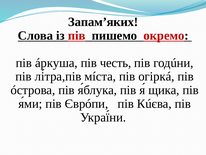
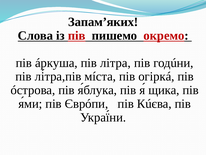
честь: честь -> літра
